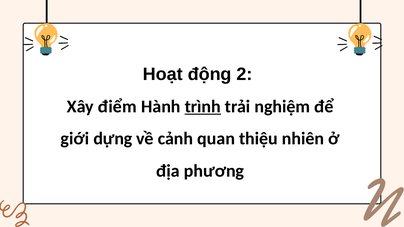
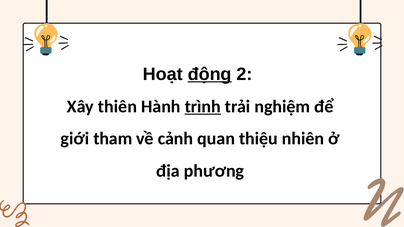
động underline: none -> present
điểm: điểm -> thiên
dựng: dựng -> tham
